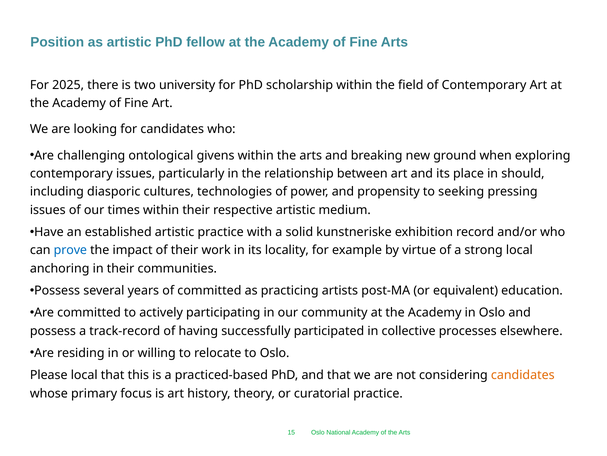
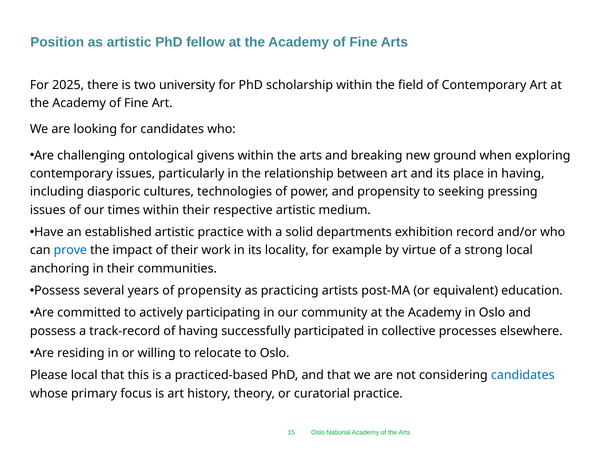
in should: should -> having
kunstneriske: kunstneriske -> departments
of committed: committed -> propensity
candidates at (523, 375) colour: orange -> blue
